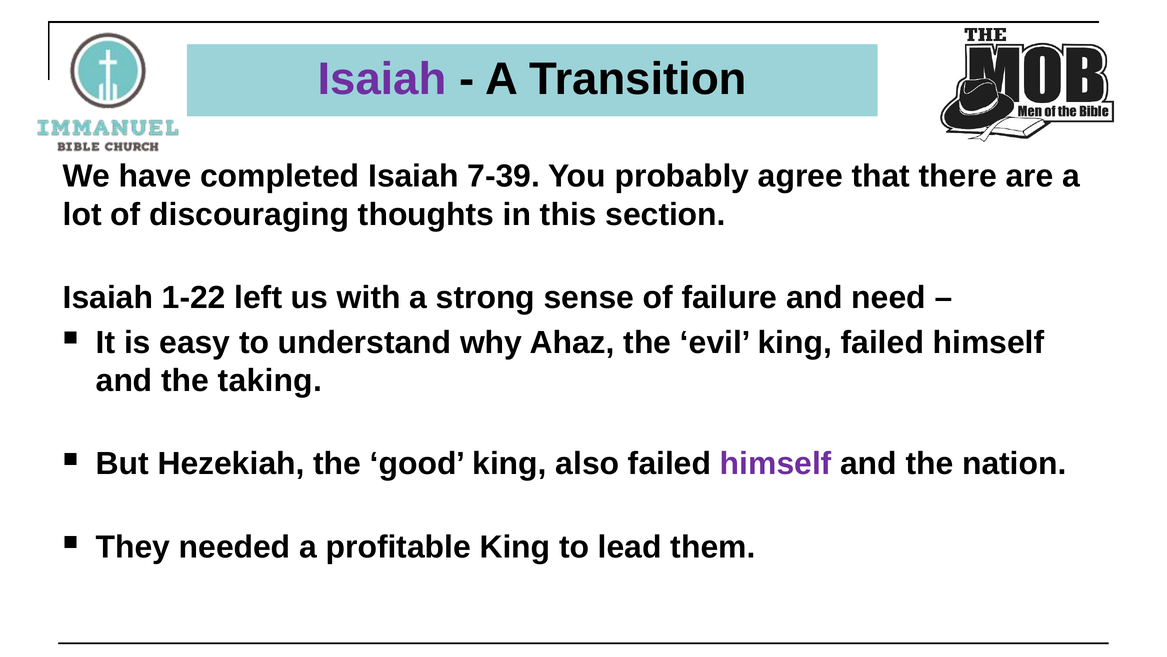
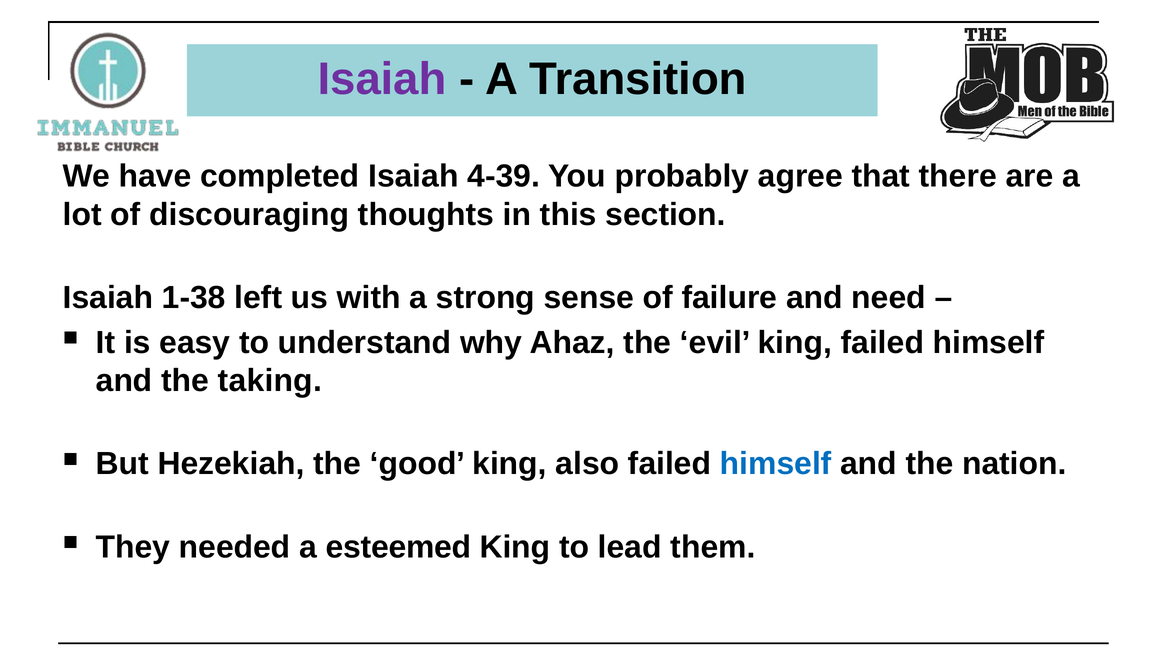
7-39: 7-39 -> 4-39
1-22: 1-22 -> 1-38
himself at (776, 464) colour: purple -> blue
profitable: profitable -> esteemed
